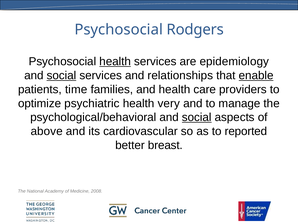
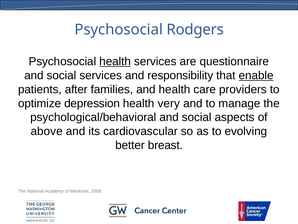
epidemiology: epidemiology -> questionnaire
social at (61, 75) underline: present -> none
relationships: relationships -> responsibility
time: time -> after
psychiatric: psychiatric -> depression
social at (197, 117) underline: present -> none
reported: reported -> evolving
